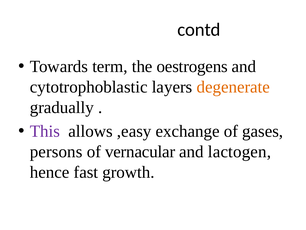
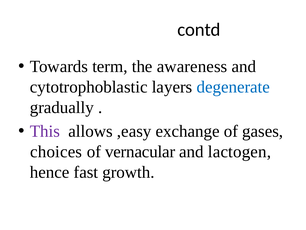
oestrogens: oestrogens -> awareness
degenerate colour: orange -> blue
persons: persons -> choices
